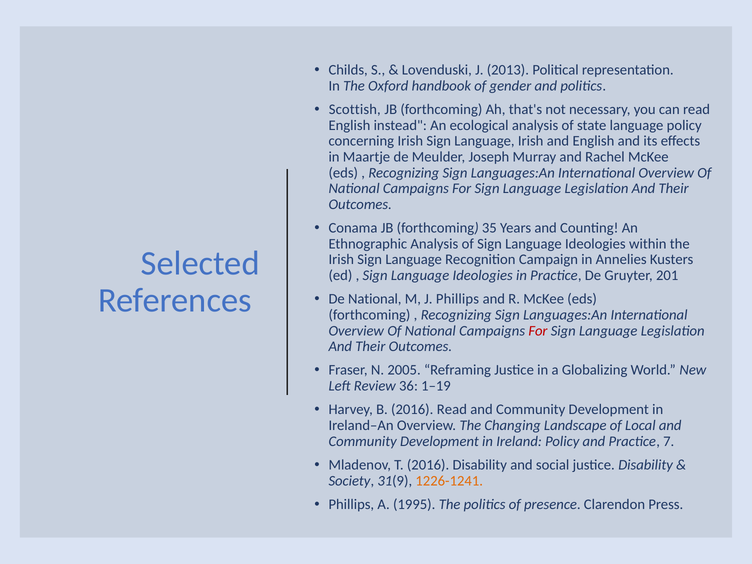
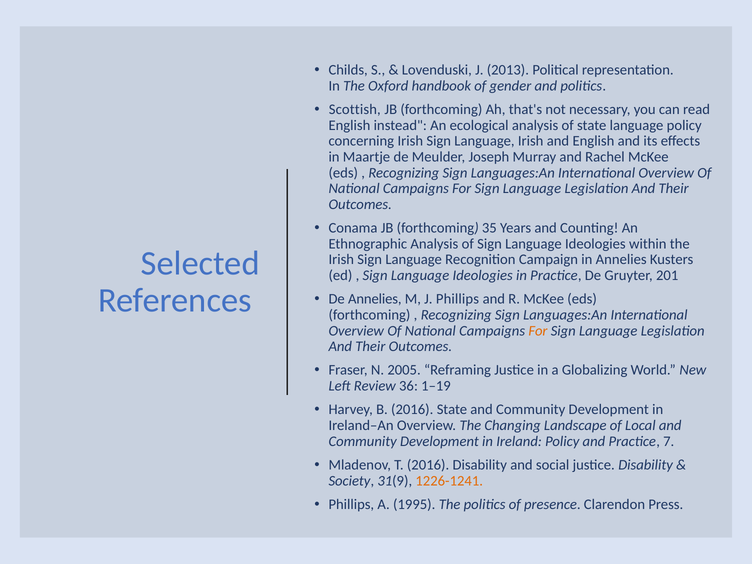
De National: National -> Annelies
For at (538, 331) colour: red -> orange
2016 Read: Read -> State
